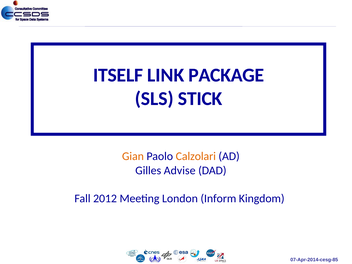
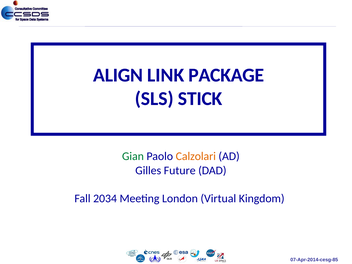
ITSELF: ITSELF -> ALIGN
Gian colour: orange -> green
Advise: Advise -> Future
2012: 2012 -> 2034
Inform: Inform -> Virtual
